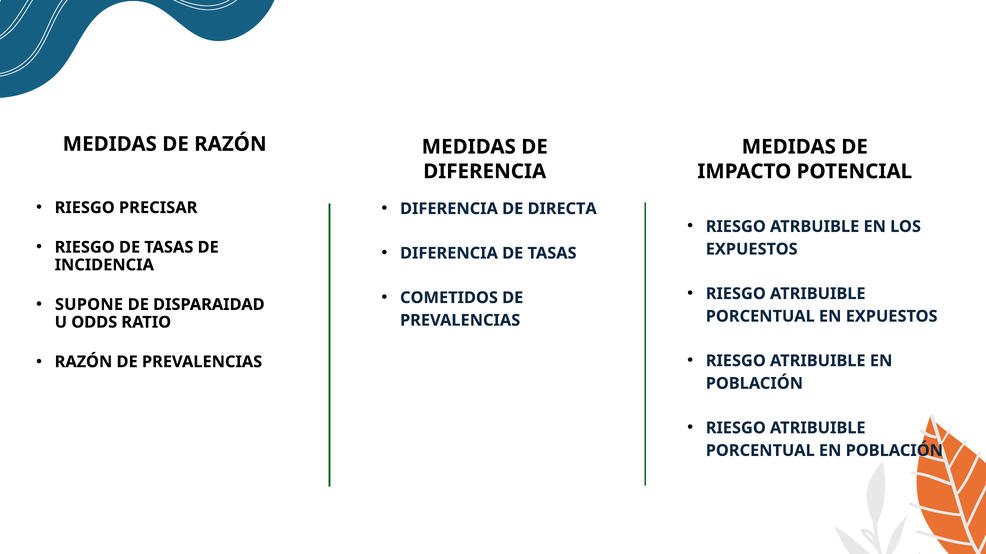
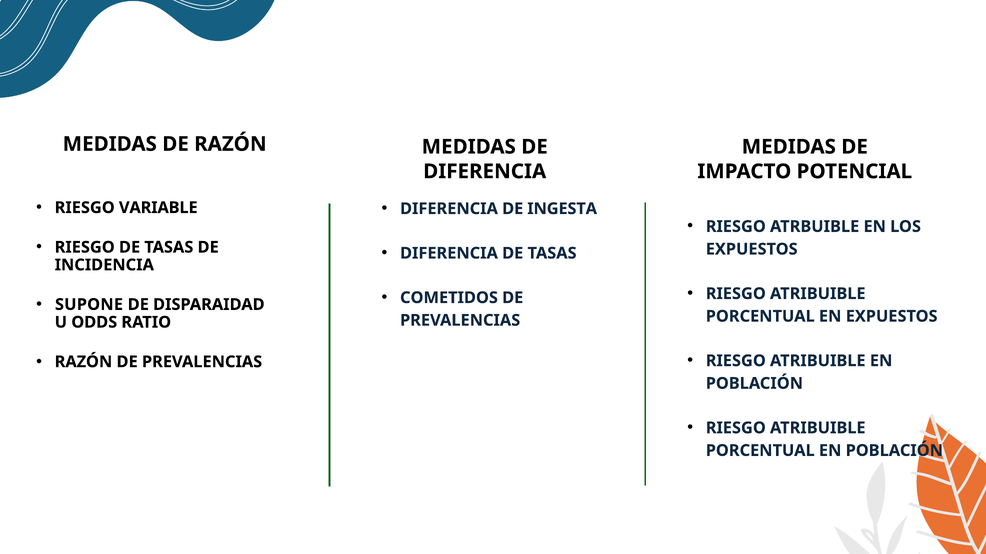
PRECISAR: PRECISAR -> VARIABLE
DIRECTA: DIRECTA -> INGESTA
